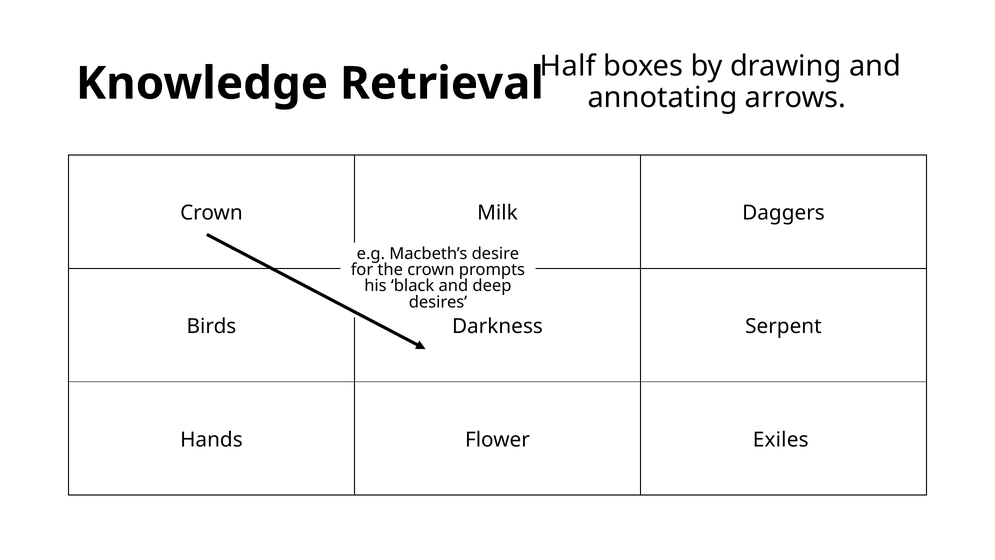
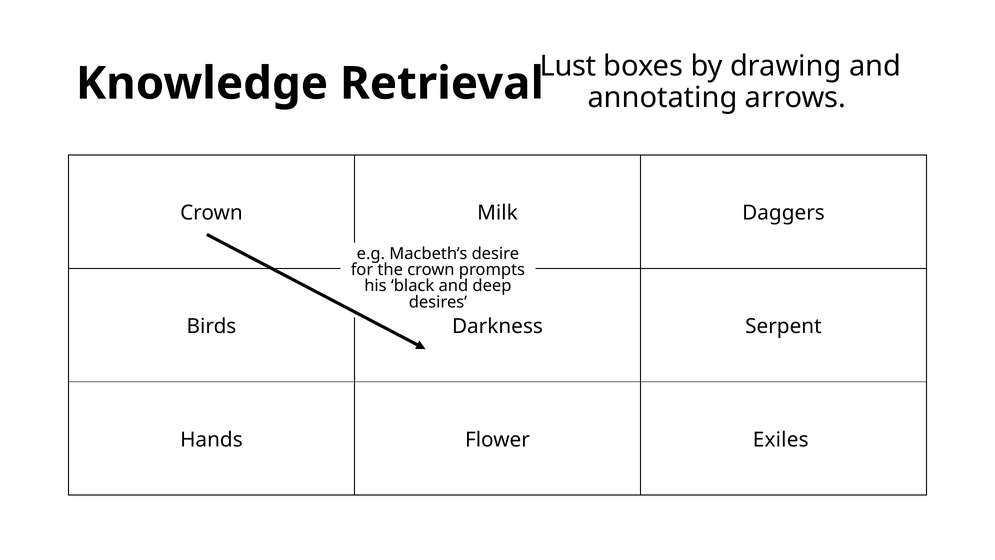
Half: Half -> Lust
